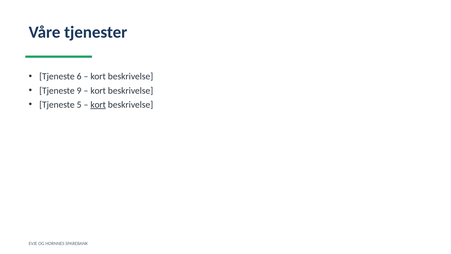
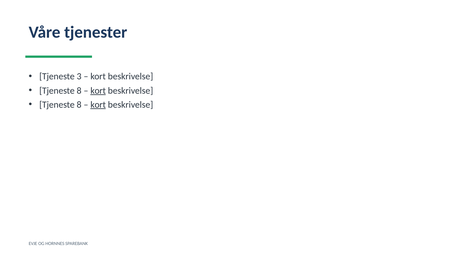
6: 6 -> 3
9 at (79, 90): 9 -> 8
kort at (98, 90) underline: none -> present
5 at (79, 105): 5 -> 8
